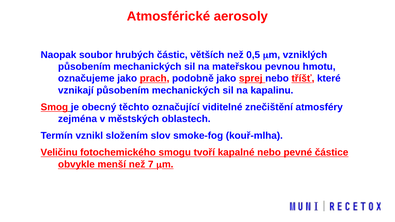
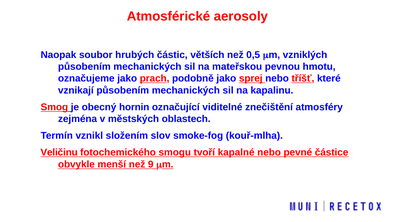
těchto: těchto -> hornin
7: 7 -> 9
